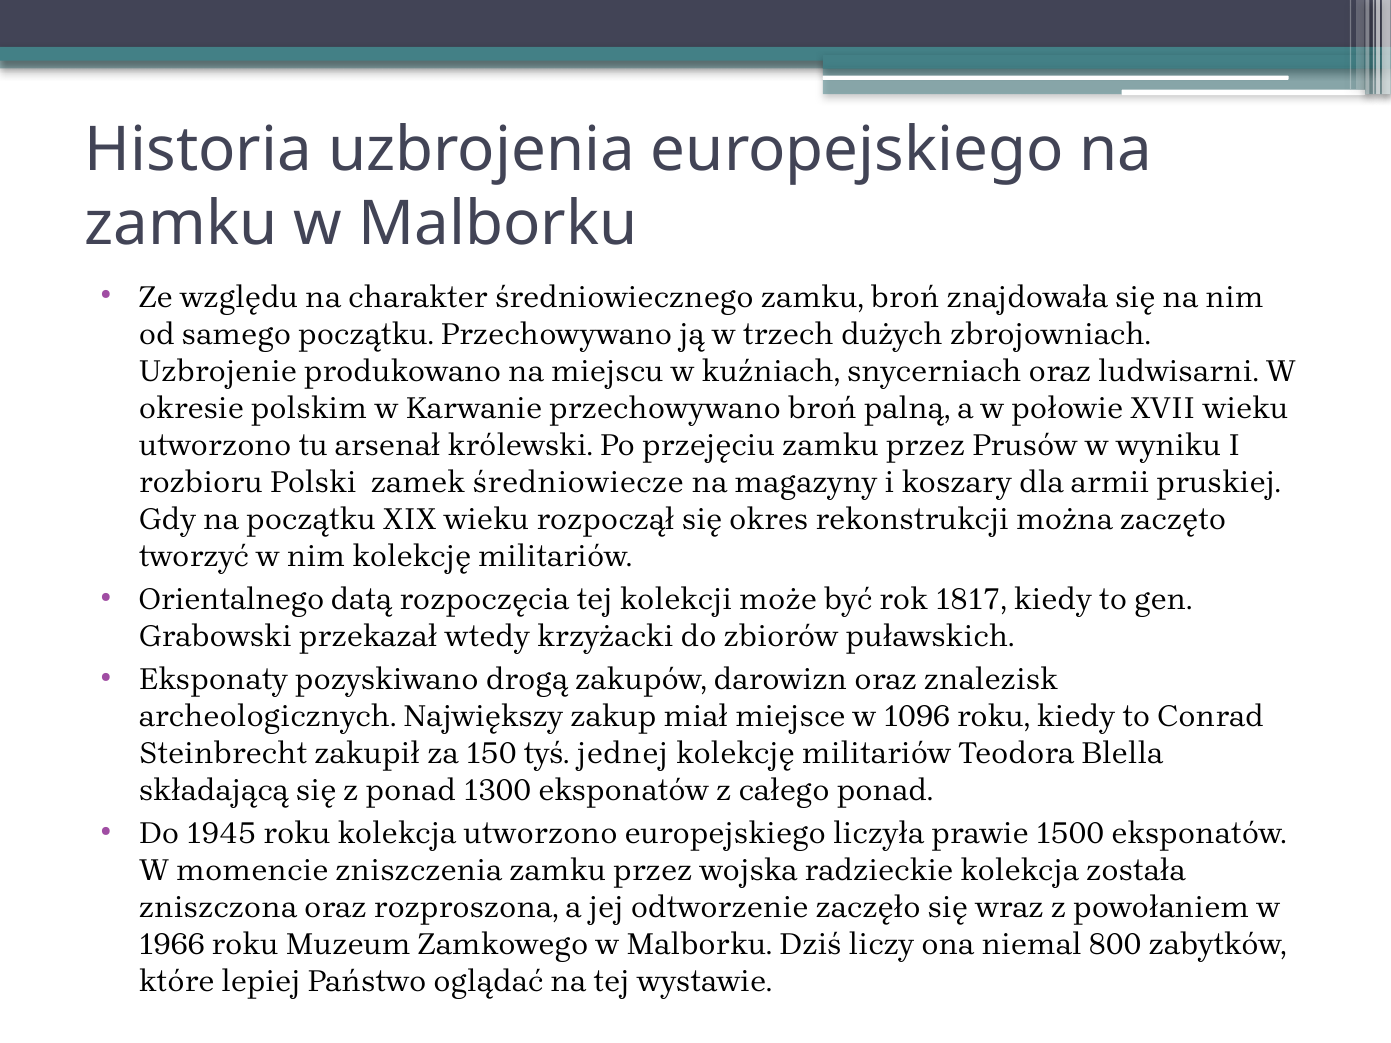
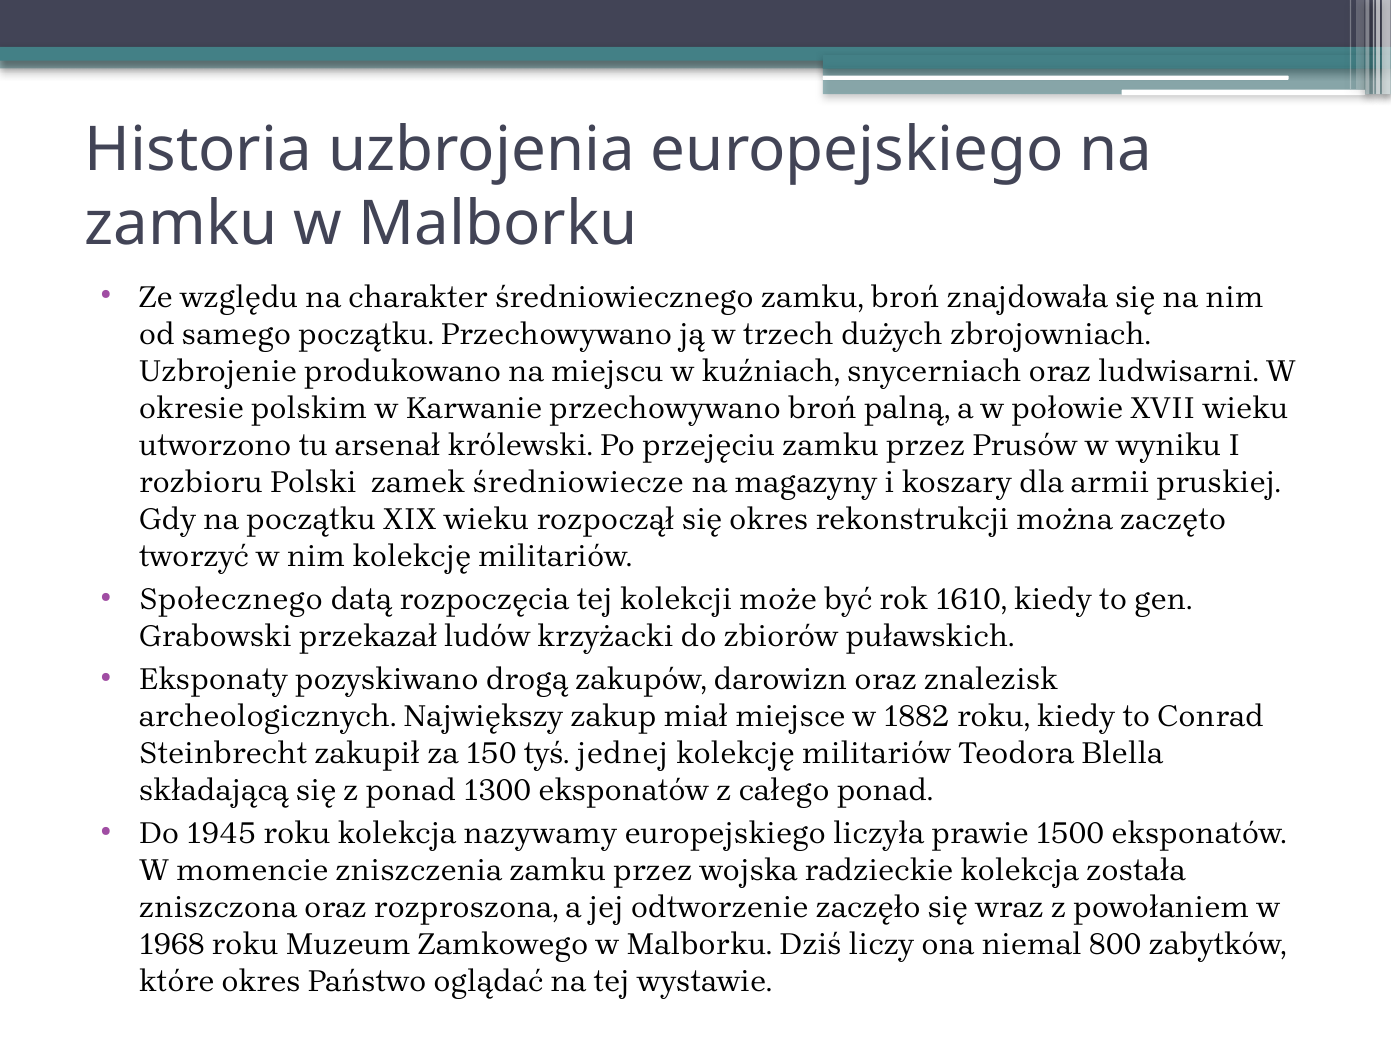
Orientalnego: Orientalnego -> Społecznego
1817: 1817 -> 1610
wtedy: wtedy -> ludów
1096: 1096 -> 1882
kolekcja utworzono: utworzono -> nazywamy
1966: 1966 -> 1968
które lepiej: lepiej -> okres
